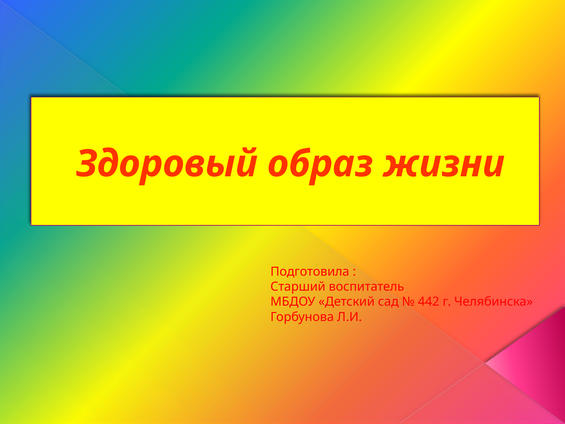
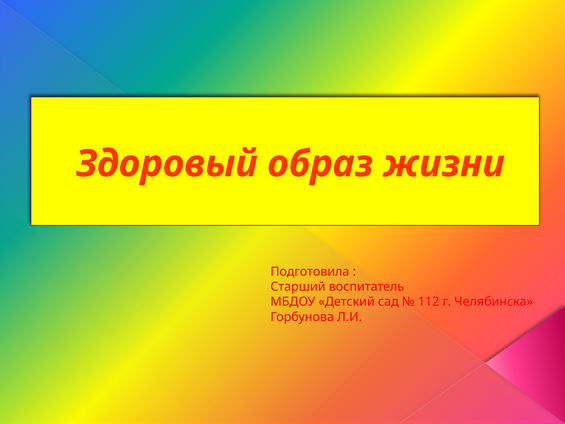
442: 442 -> 112
